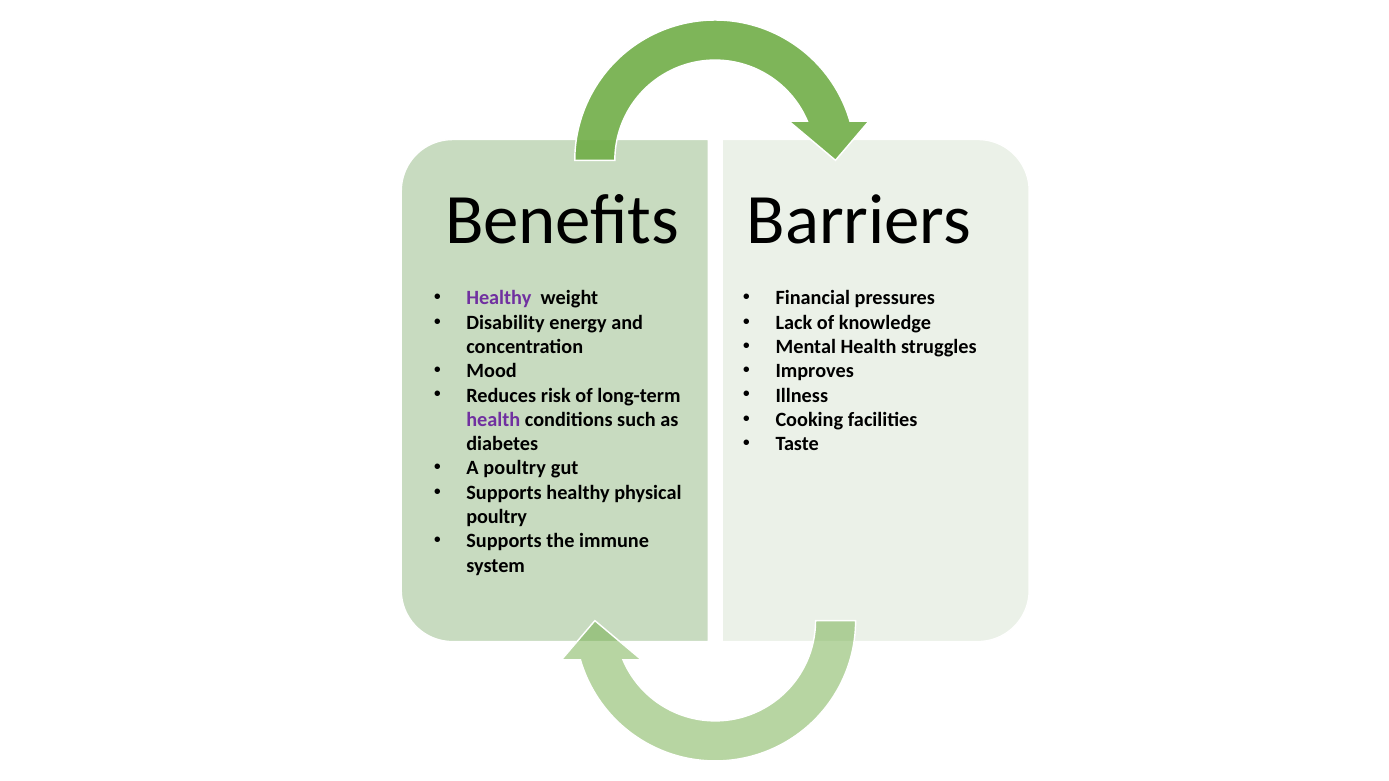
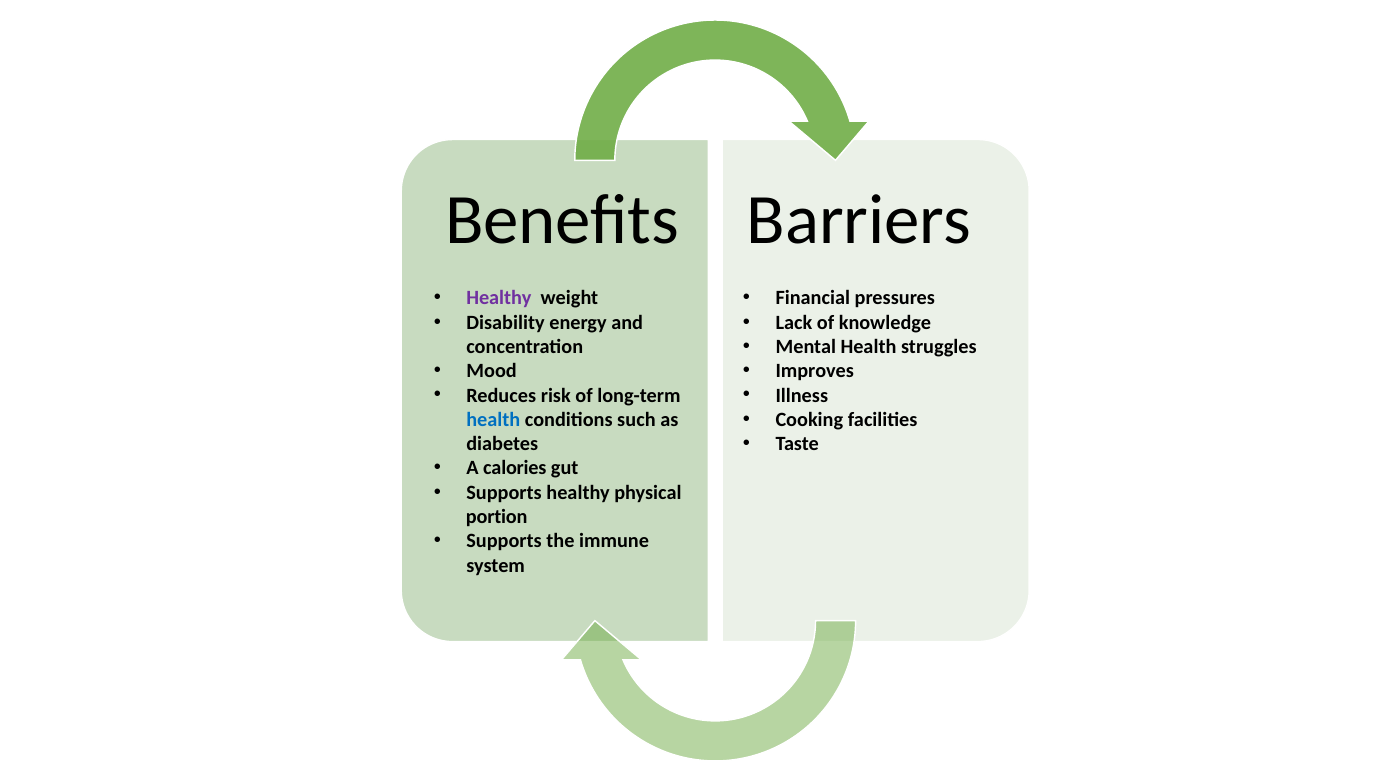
health at (493, 420) colour: purple -> blue
A poultry: poultry -> calories
poultry at (497, 517): poultry -> portion
